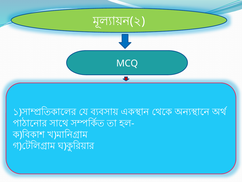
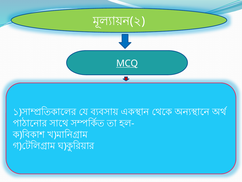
MCQ underline: none -> present
